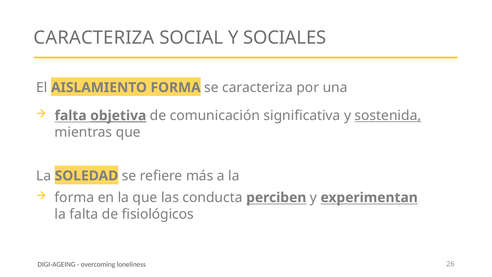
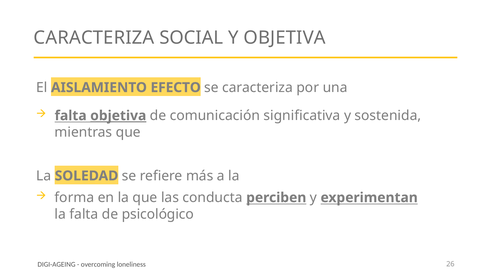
Y SOCIALES: SOCIALES -> OBJETIVA
AISLAMIENTO FORMA: FORMA -> EFECTO
sostenida underline: present -> none
fisiológicos: fisiológicos -> psicológico
